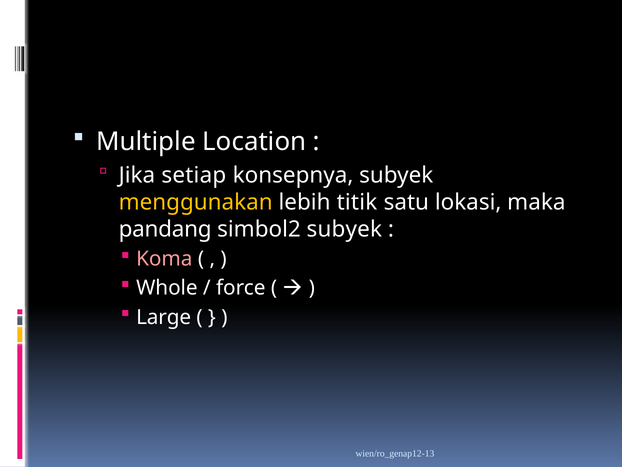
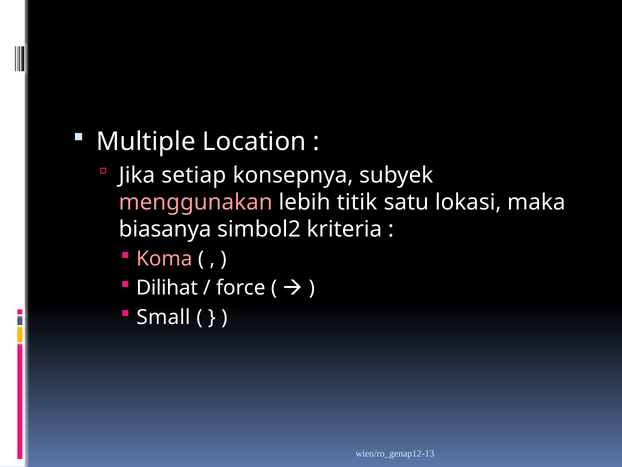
menggunakan colour: yellow -> pink
pandang: pandang -> biasanya
simbol2 subyek: subyek -> kriteria
Whole: Whole -> Dilihat
Large: Large -> Small
